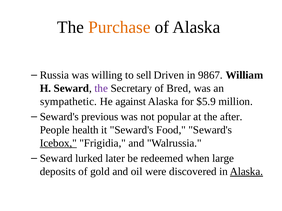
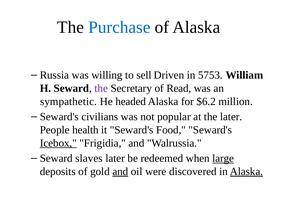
Purchase colour: orange -> blue
9867: 9867 -> 5753
Bred: Bred -> Read
against: against -> headed
$5.9: $5.9 -> $6.2
previous: previous -> civilians
the after: after -> later
lurked: lurked -> slaves
large underline: none -> present
and at (120, 172) underline: none -> present
